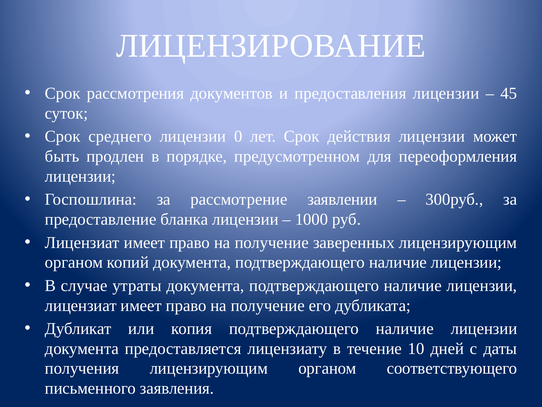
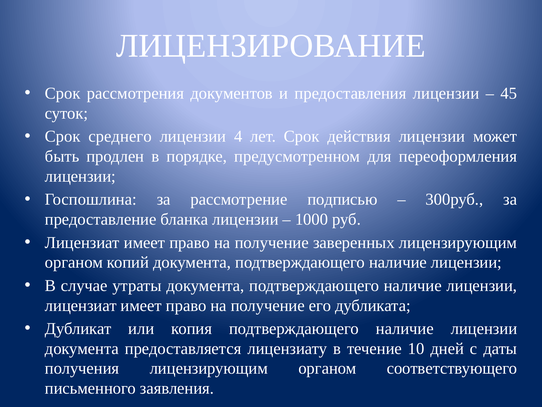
0: 0 -> 4
заявлении: заявлении -> подписью
